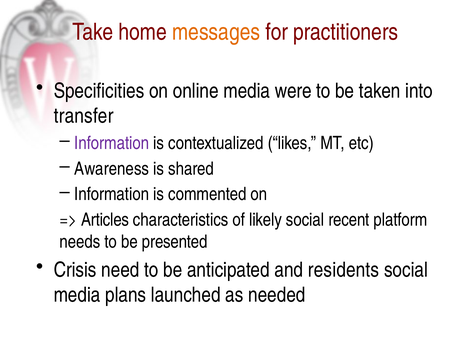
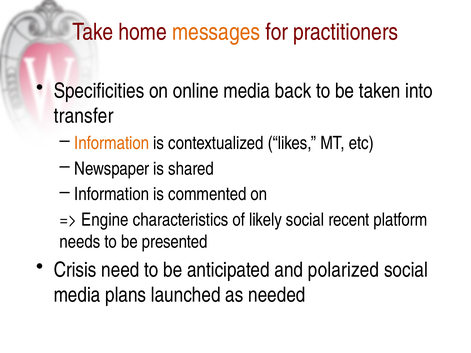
were: were -> back
Information at (112, 143) colour: purple -> orange
Awareness: Awareness -> Newspaper
Articles: Articles -> Engine
residents: residents -> polarized
